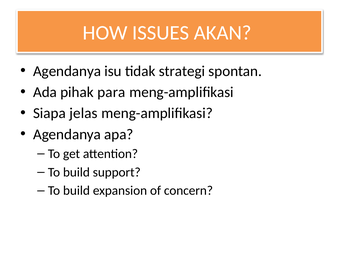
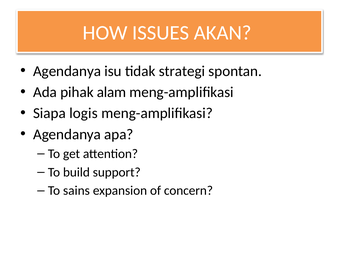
para: para -> alam
jelas: jelas -> logis
build at (76, 191): build -> sains
